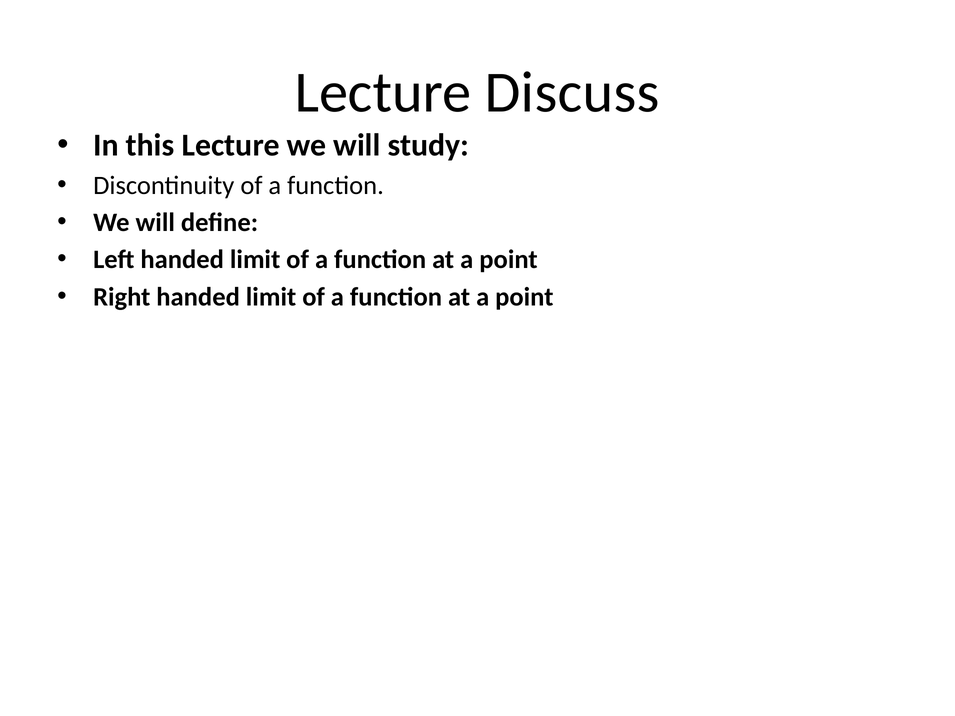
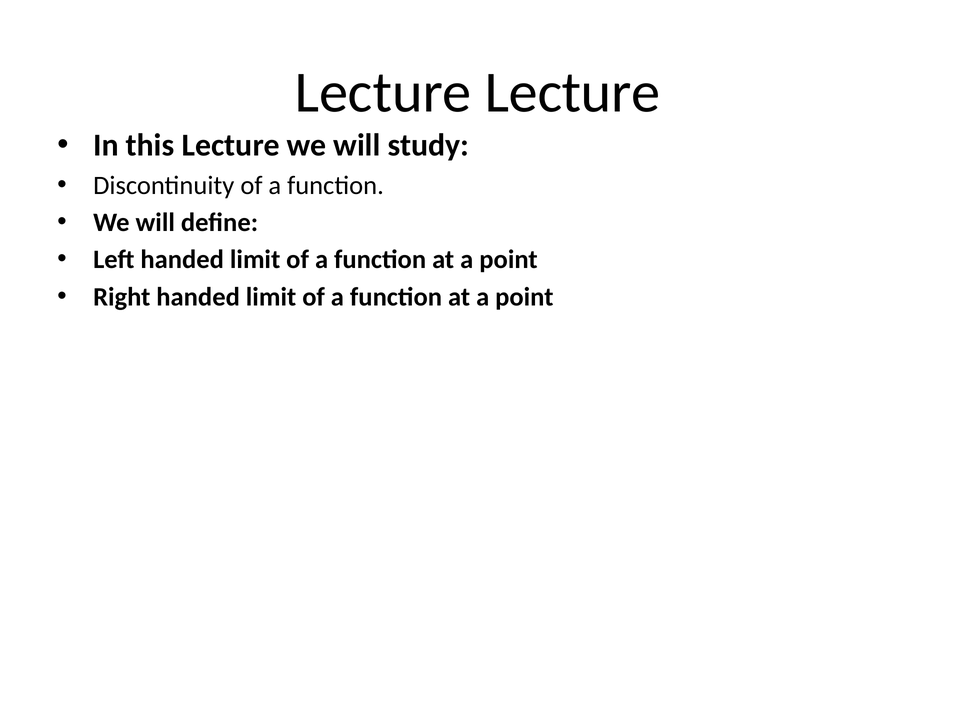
Lecture Discuss: Discuss -> Lecture
